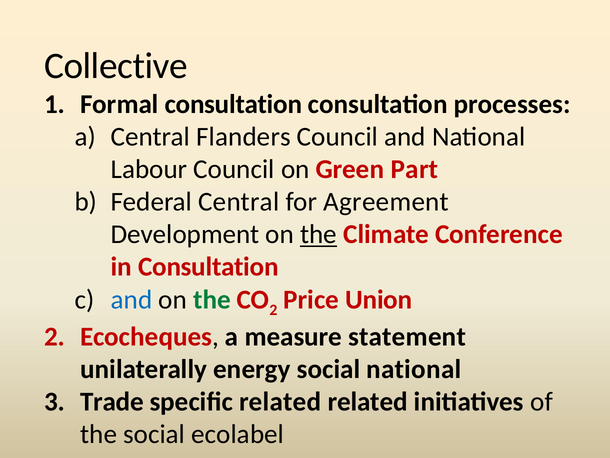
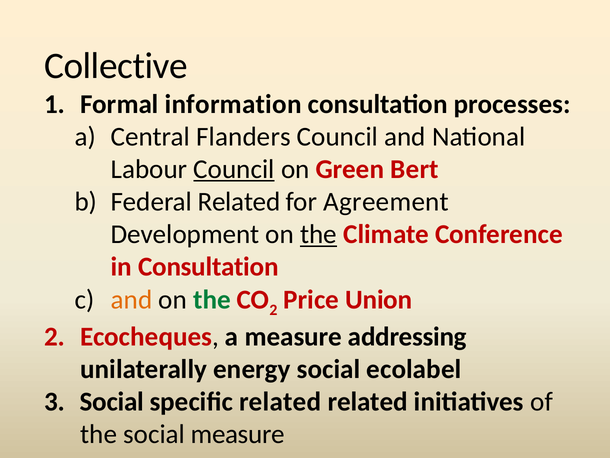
Formal consultation: consultation -> information
Council at (234, 169) underline: none -> present
Part: Part -> Bert
Federal Central: Central -> Related
and at (132, 299) colour: blue -> orange
statement: statement -> addressing
social national: national -> ecolabel
Trade at (112, 401): Trade -> Social
social ecolabel: ecolabel -> measure
